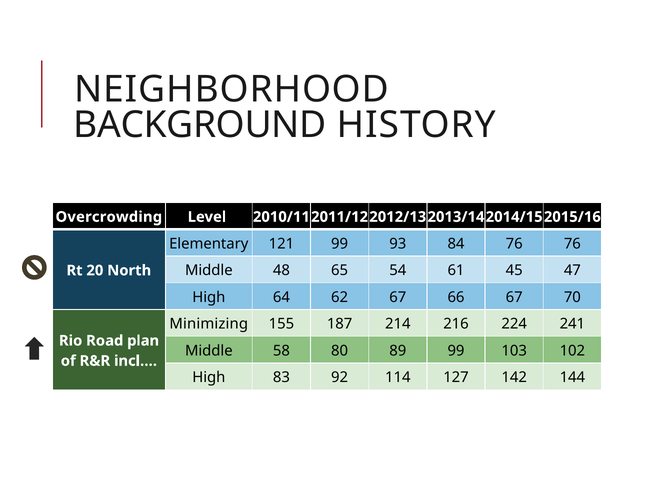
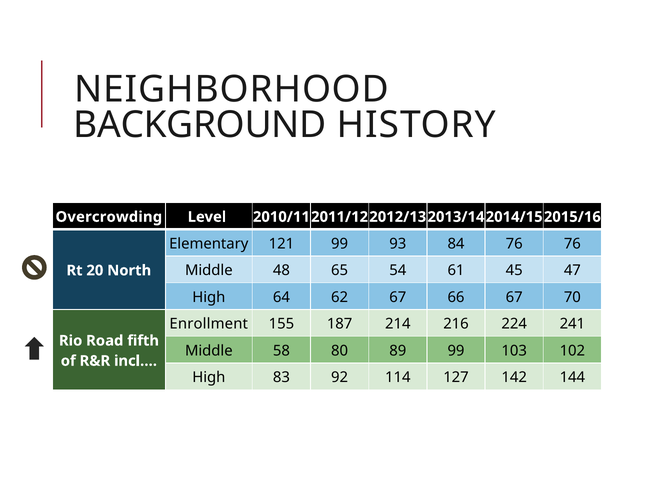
Minimizing: Minimizing -> Enrollment
plan: plan -> fifth
